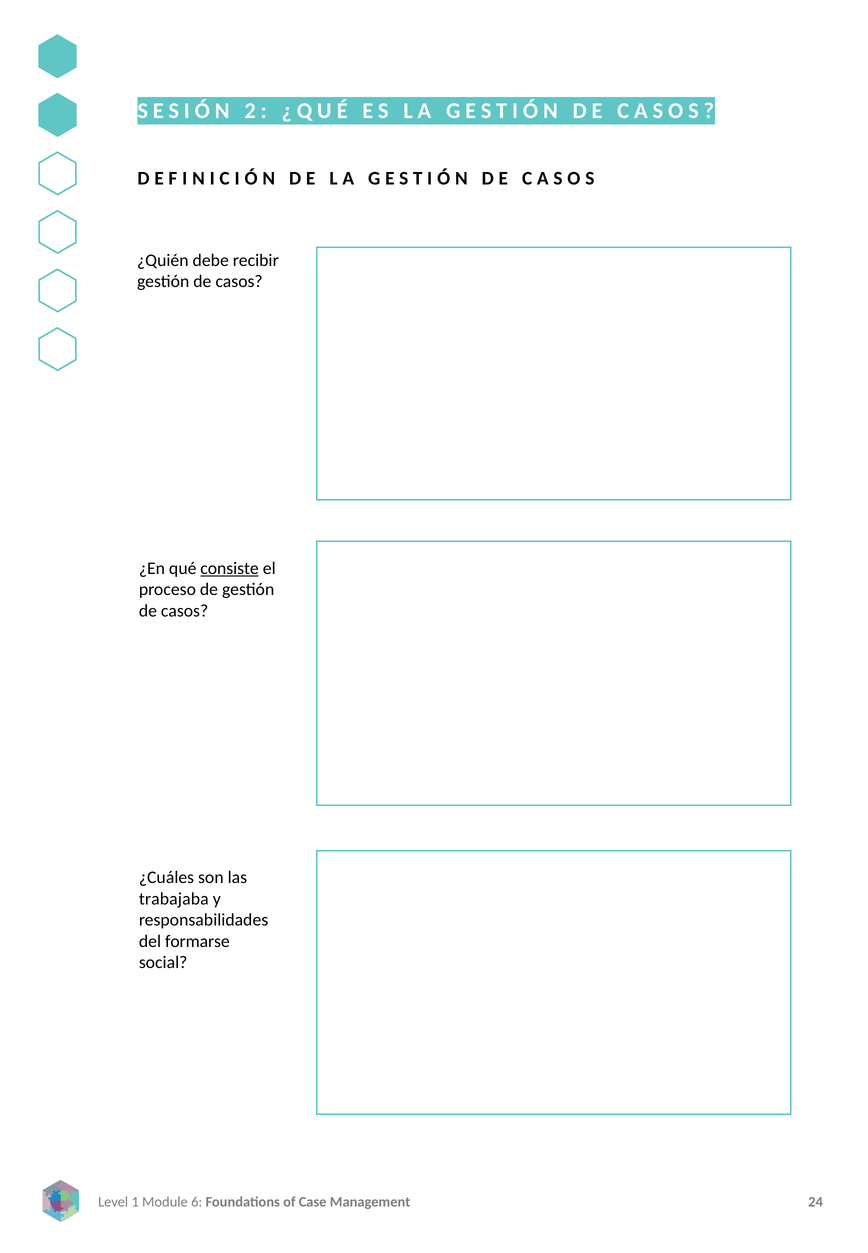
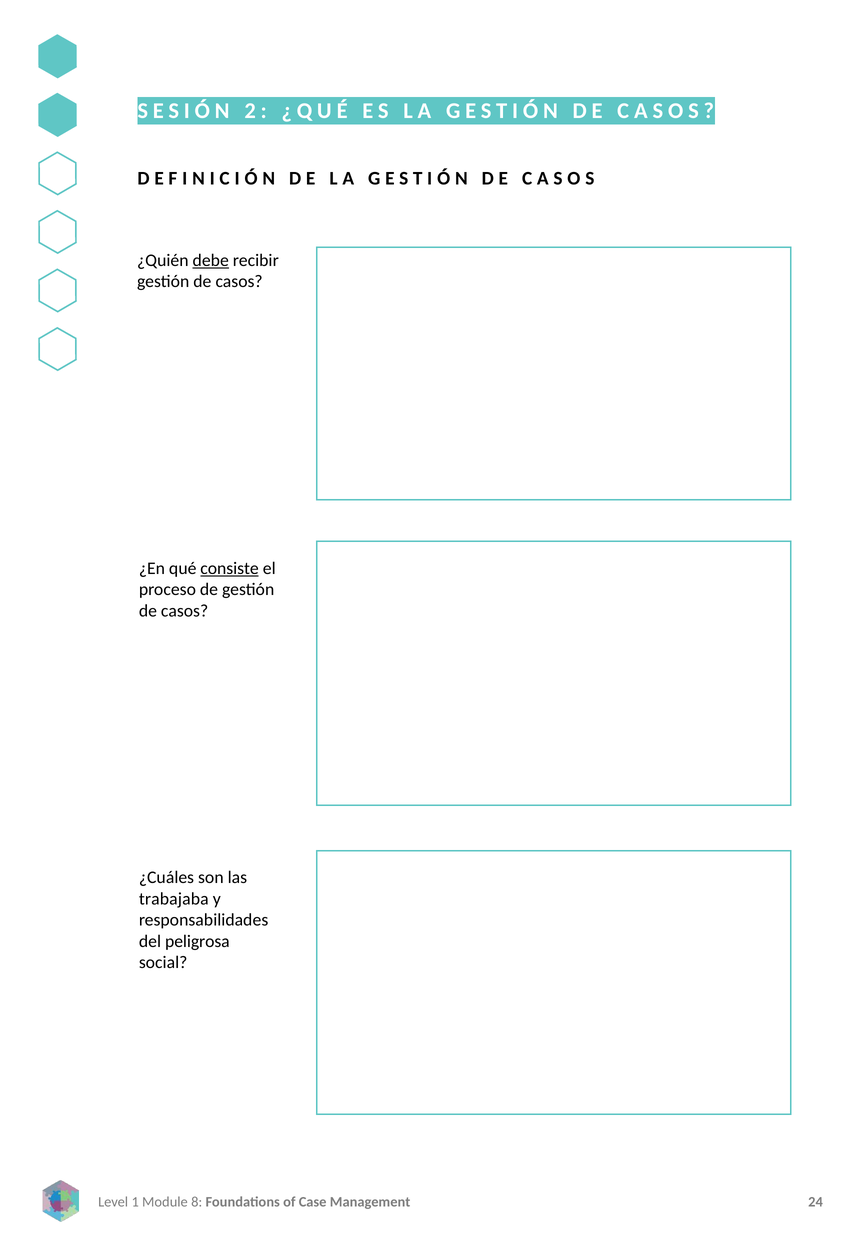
debe underline: none -> present
formarse: formarse -> peligrosa
6: 6 -> 8
